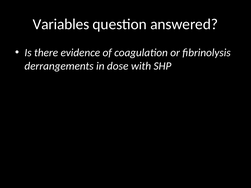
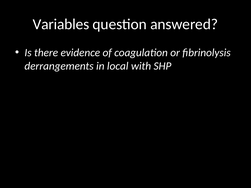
dose: dose -> local
